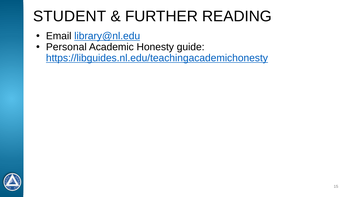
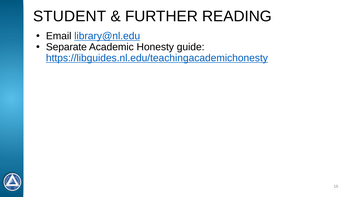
Personal: Personal -> Separate
